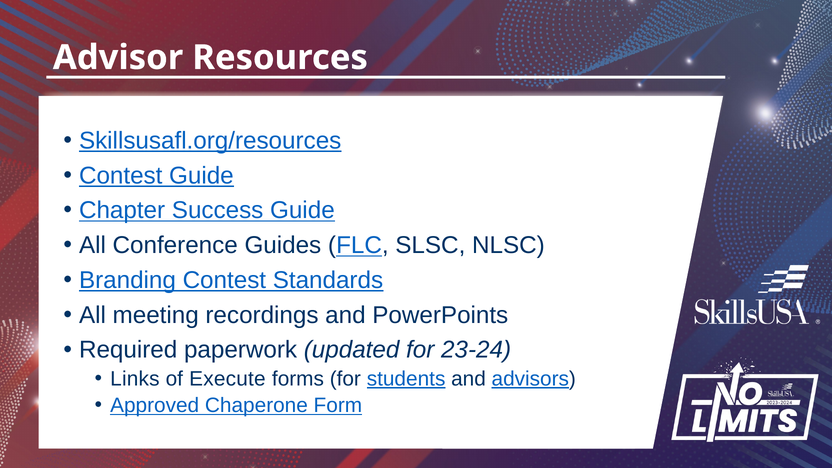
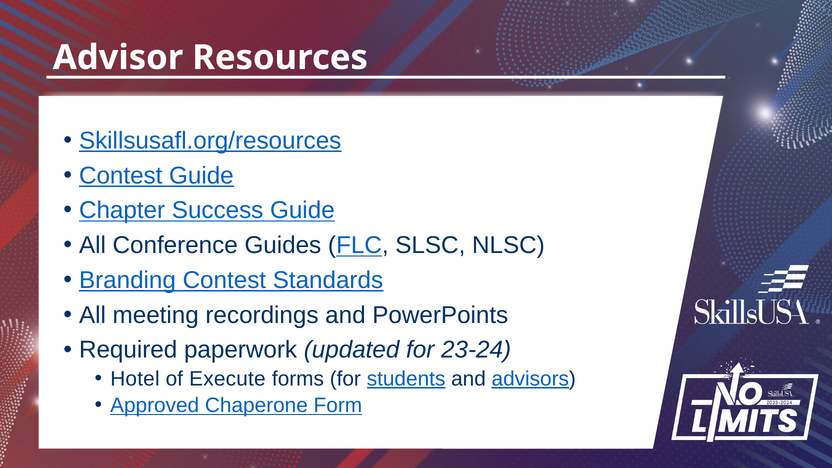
Links: Links -> Hotel
